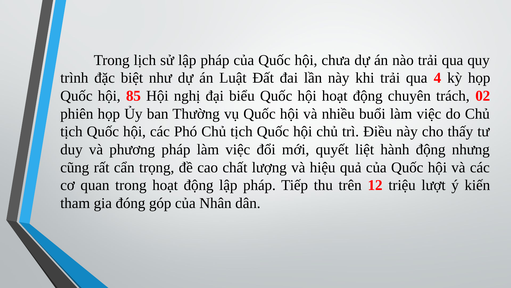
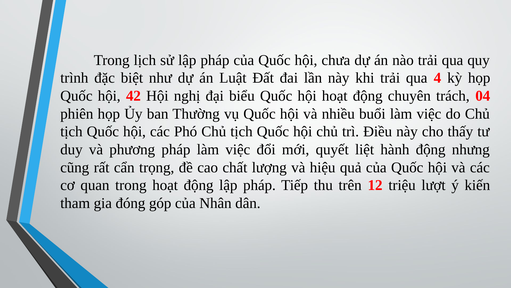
85: 85 -> 42
02: 02 -> 04
